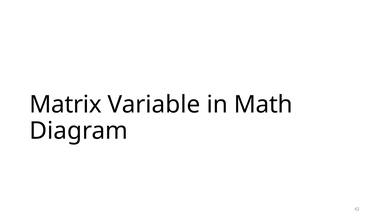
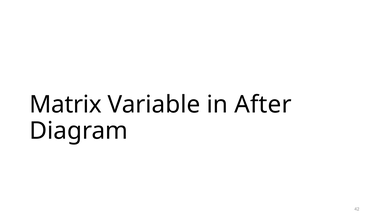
Math: Math -> After
